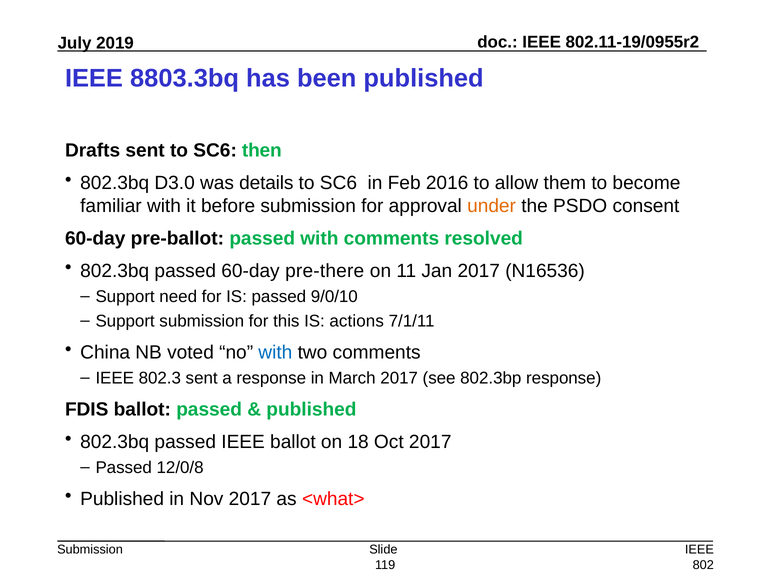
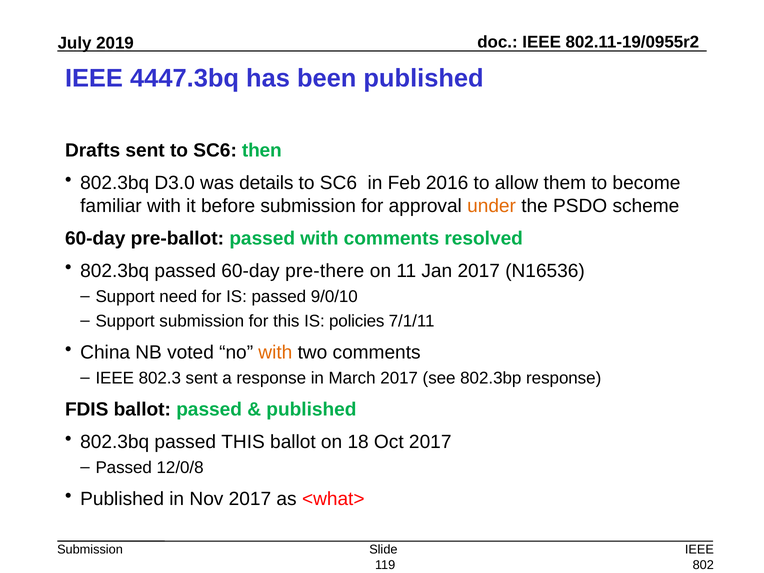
8803.3bq: 8803.3bq -> 4447.3bq
consent: consent -> scheme
actions: actions -> policies
with at (275, 352) colour: blue -> orange
passed IEEE: IEEE -> THIS
